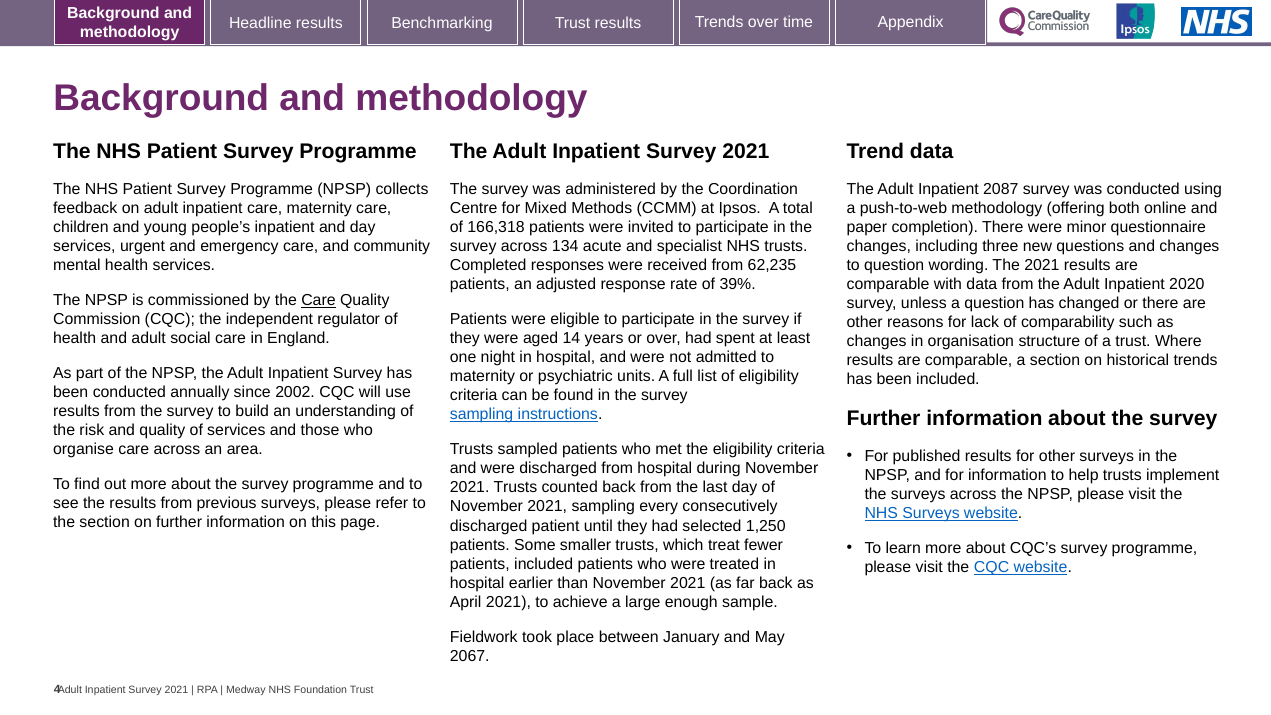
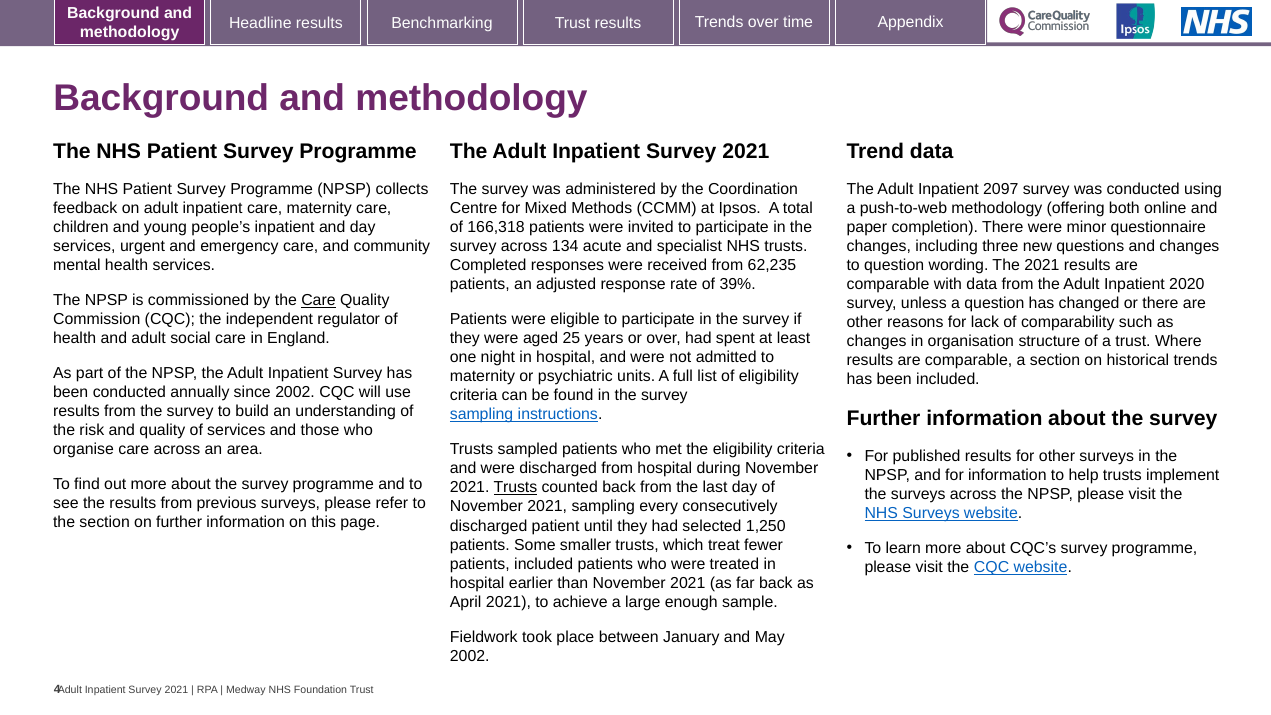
2087: 2087 -> 2097
14: 14 -> 25
Trusts at (515, 488) underline: none -> present
2067 at (470, 656): 2067 -> 2002
